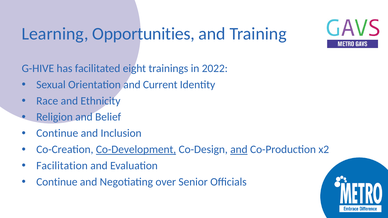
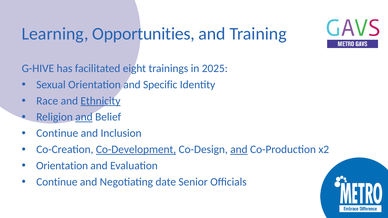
2022: 2022 -> 2025
Current: Current -> Specific
Ethnicity underline: none -> present
and at (84, 117) underline: none -> present
Facilitation at (62, 166): Facilitation -> Orientation
over: over -> date
